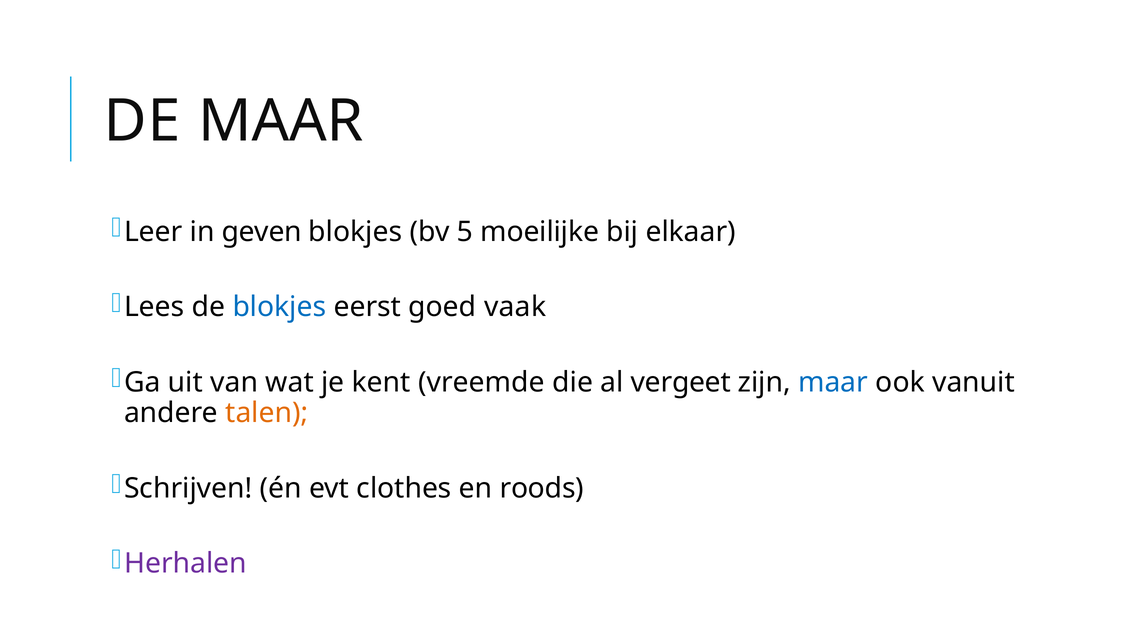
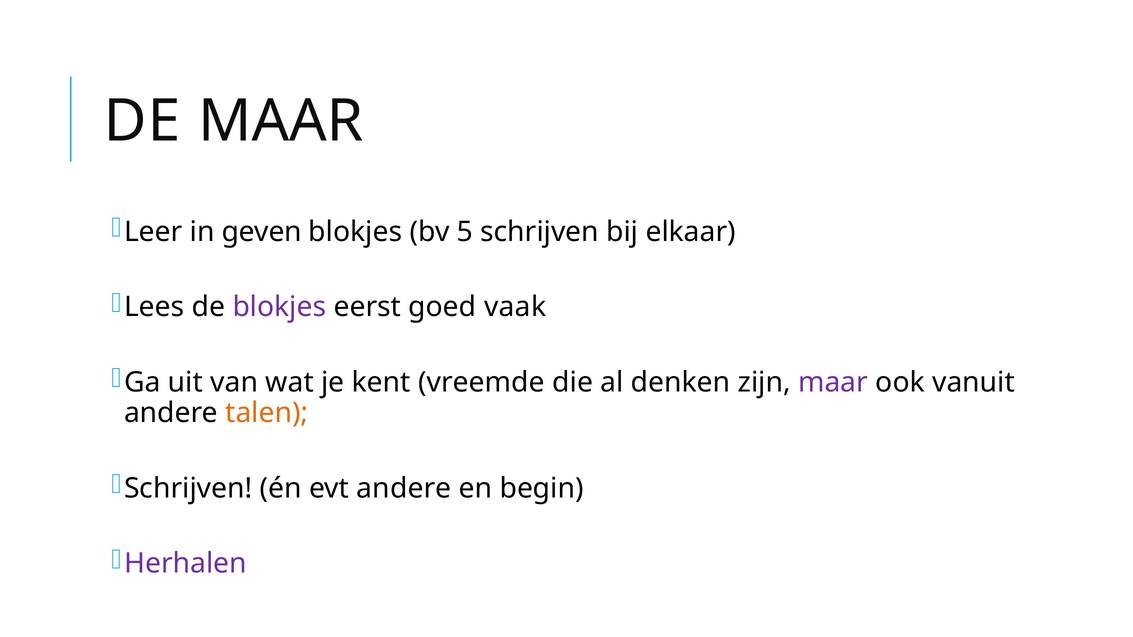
5 moeilijke: moeilijke -> schrijven
blokjes at (279, 307) colour: blue -> purple
vergeet: vergeet -> denken
maar at (833, 383) colour: blue -> purple
evt clothes: clothes -> andere
roods: roods -> begin
